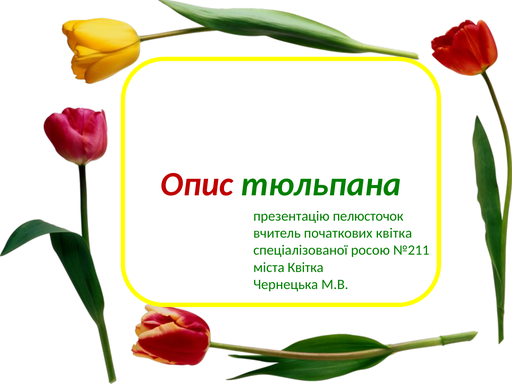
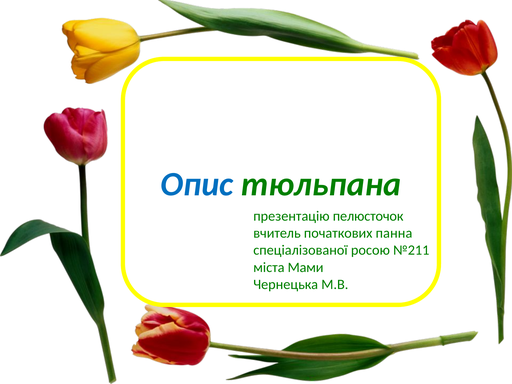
Опис colour: red -> blue
початкових квітка: квітка -> панна
міста Квітка: Квітка -> Мами
